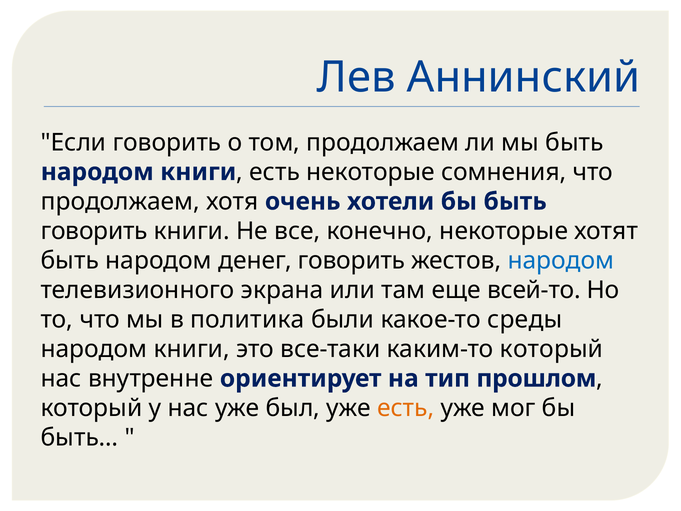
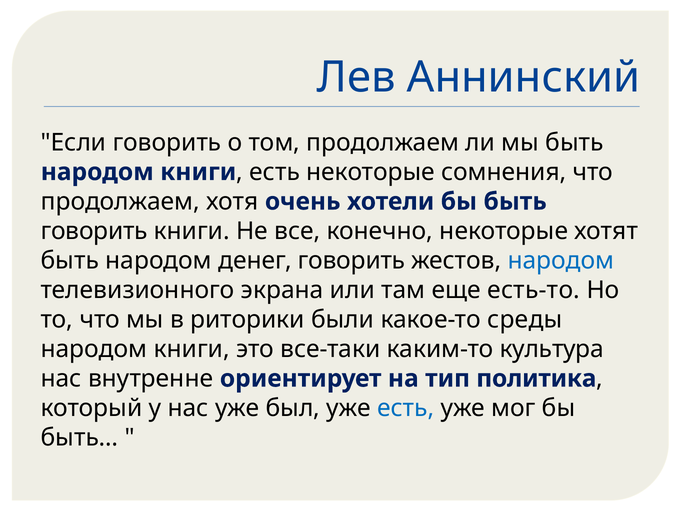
всей-то: всей-то -> есть-то
политика: политика -> риторики
каким-то который: который -> культура
прошлом: прошлом -> политика
есть at (406, 408) colour: orange -> blue
